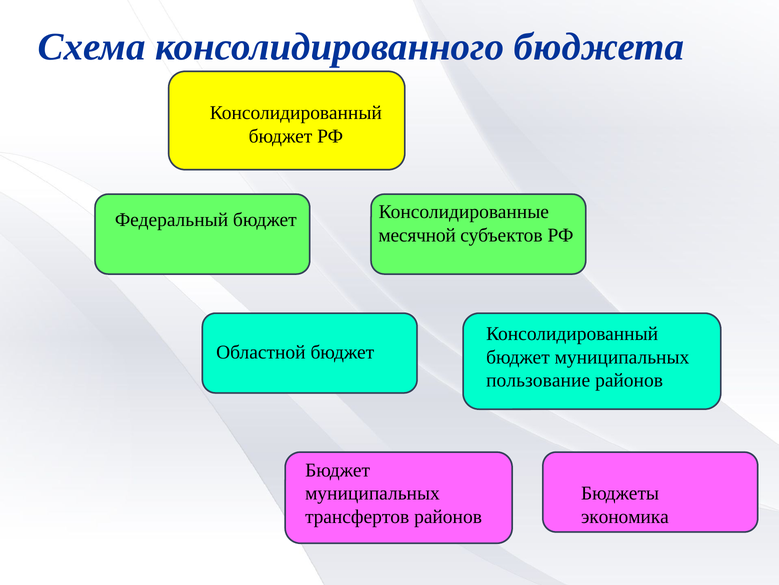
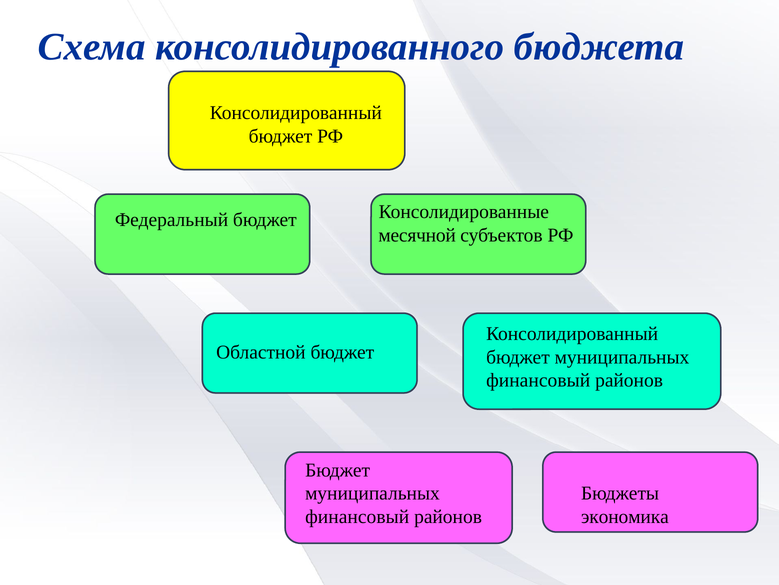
пользование at (538, 380): пользование -> финансовый
трансфертов at (357, 516): трансфертов -> финансовый
